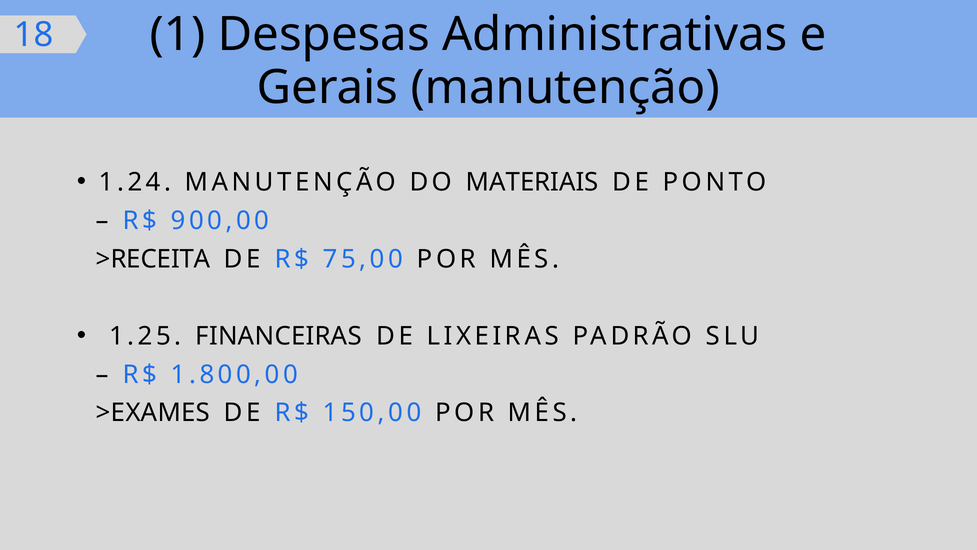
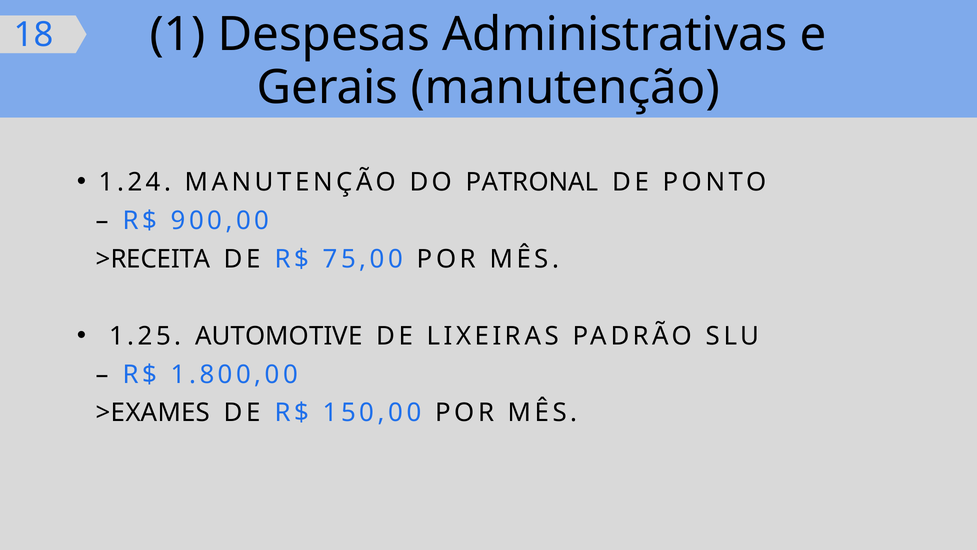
MATERIAIS: MATERIAIS -> PATRONAL
FINANCEIRAS: FINANCEIRAS -> AUTOMOTIVE
